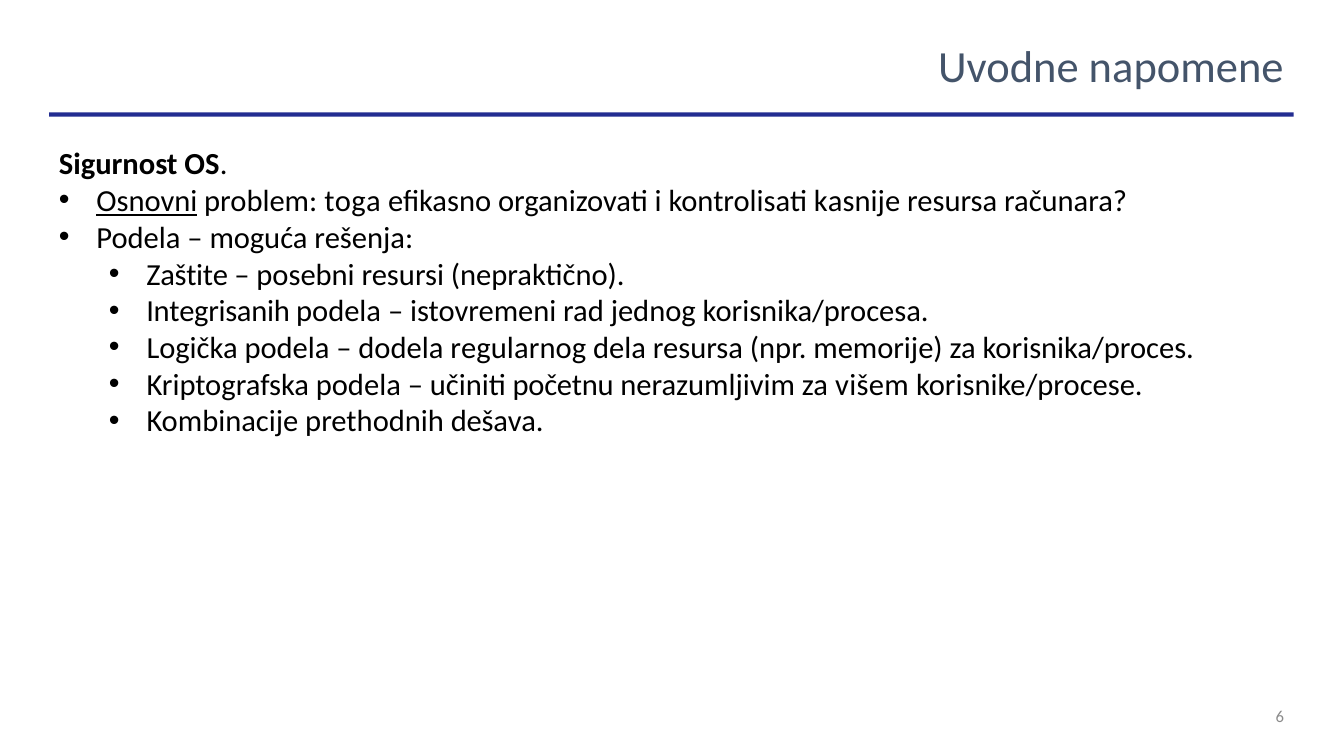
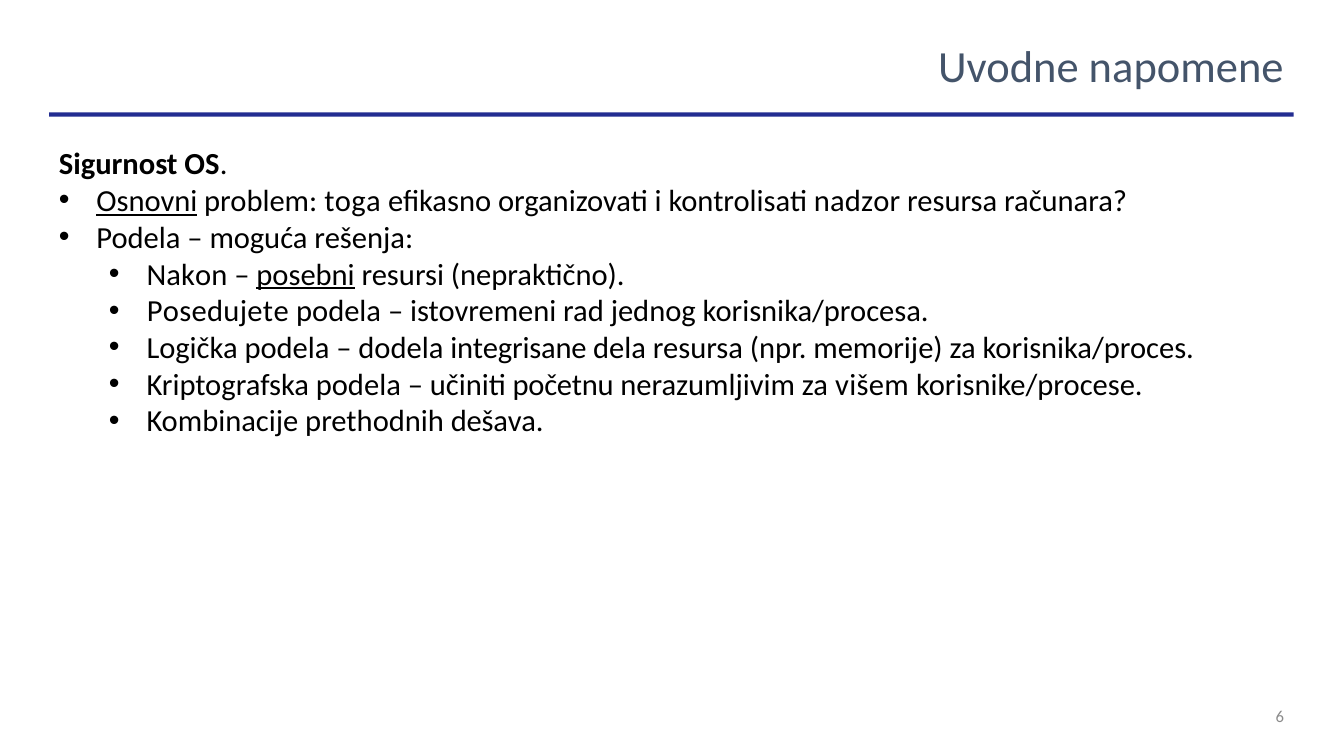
kasnije: kasnije -> nadzor
Zaštite: Zaštite -> Nakon
posebni underline: none -> present
Integrisanih: Integrisanih -> Posedujete
regularnog: regularnog -> integrisane
